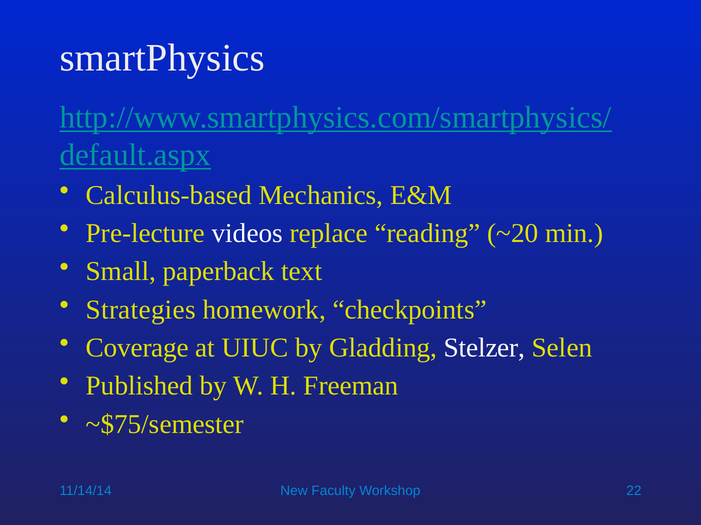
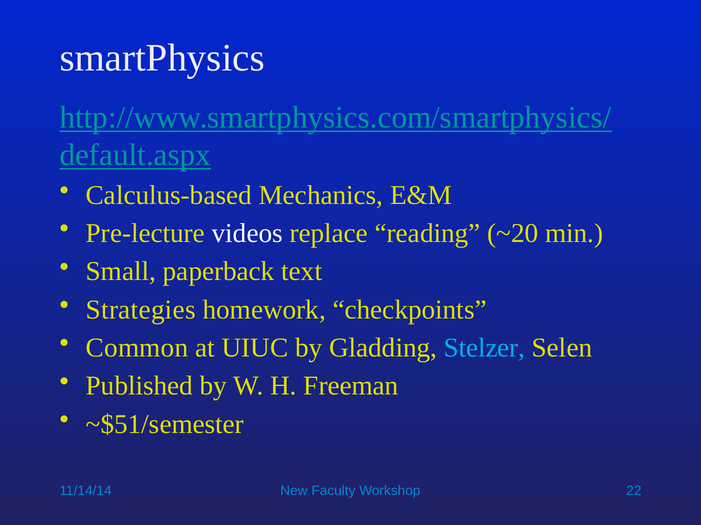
Coverage: Coverage -> Common
Stelzer colour: white -> light blue
~$75/semester: ~$75/semester -> ~$51/semester
